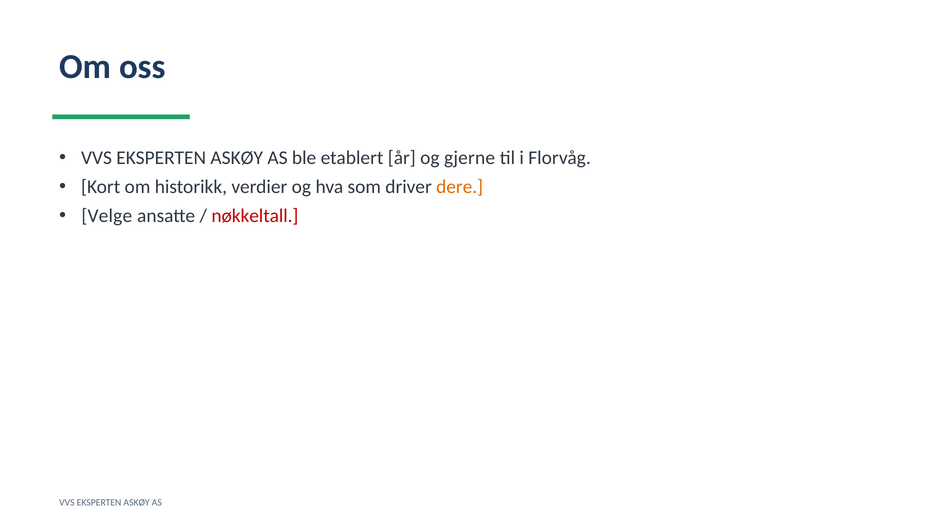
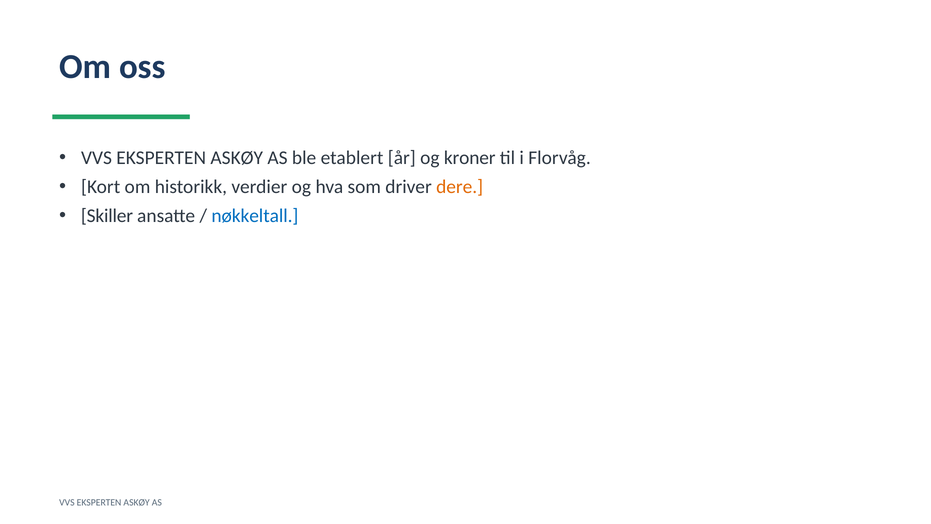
gjerne: gjerne -> kroner
Velge: Velge -> Skiller
nøkkeltall colour: red -> blue
